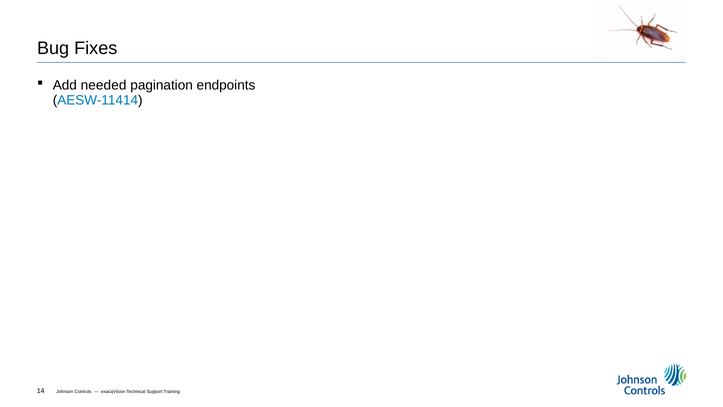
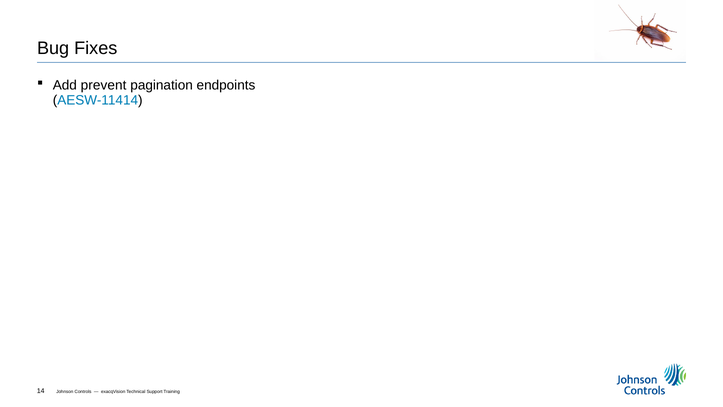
needed: needed -> prevent
